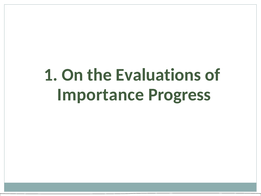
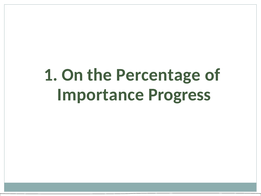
Evaluations: Evaluations -> Percentage
